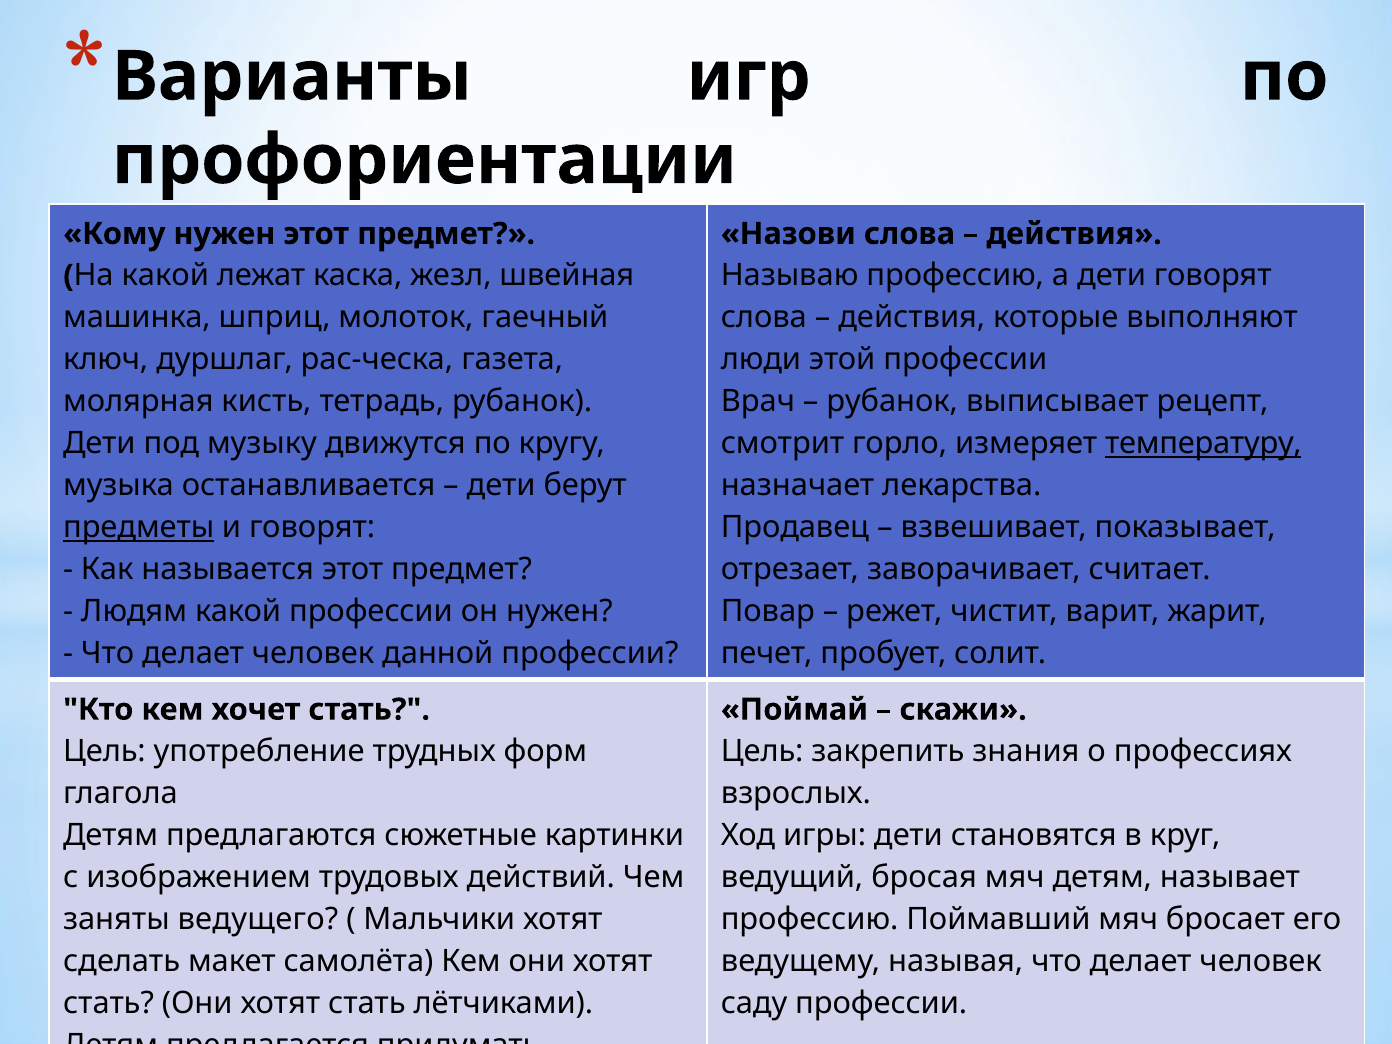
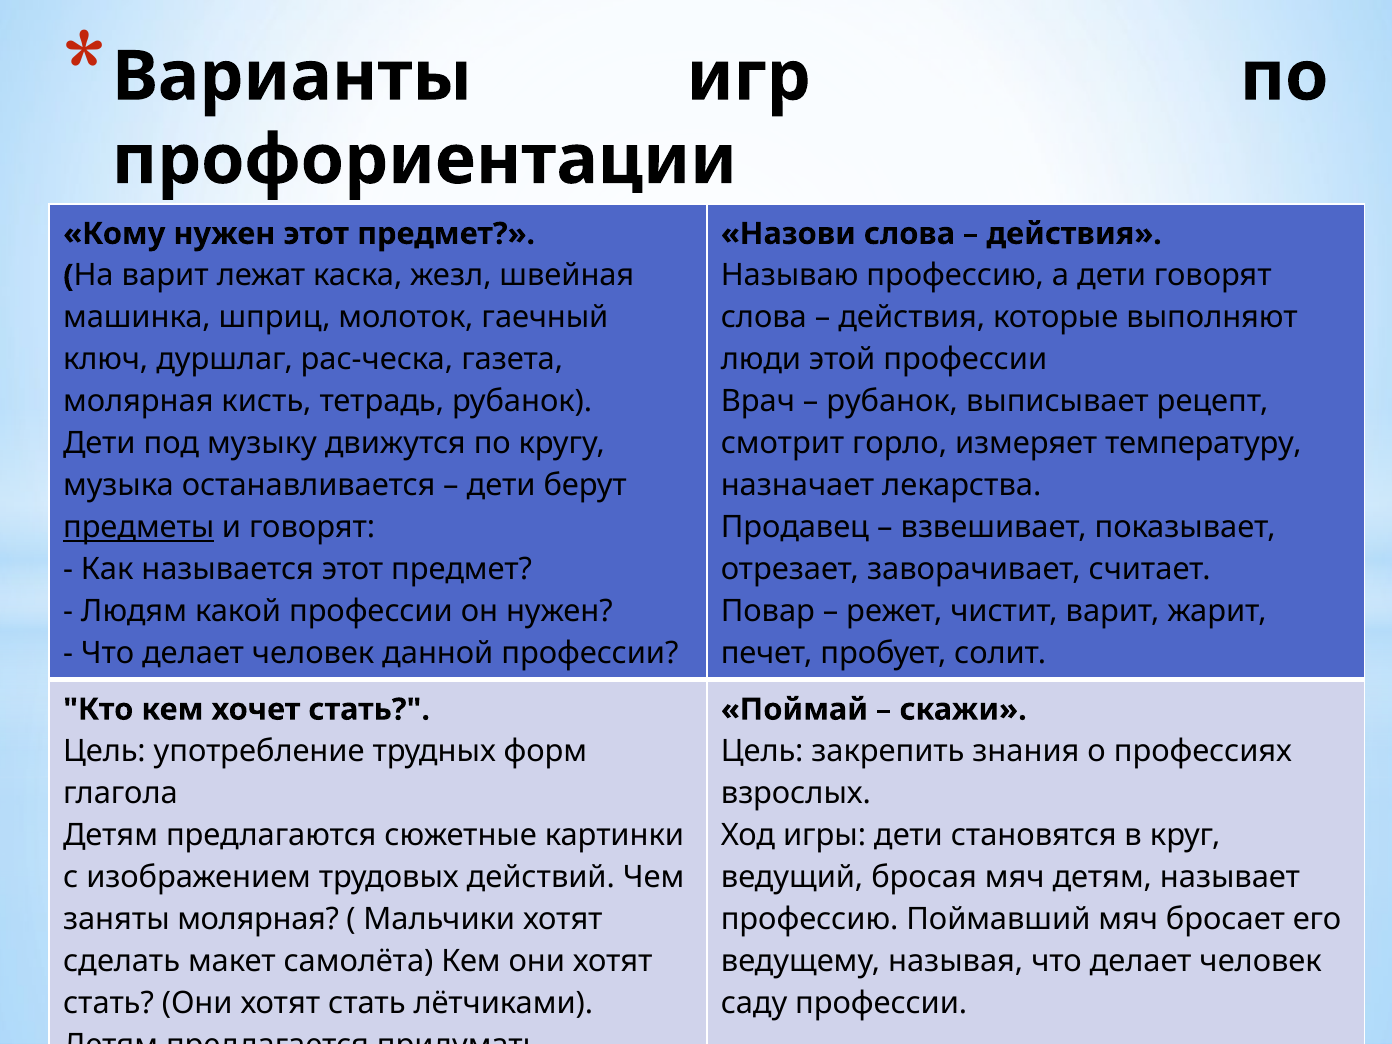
На какой: какой -> варит
температуру underline: present -> none
заняты ведущего: ведущего -> молярная
